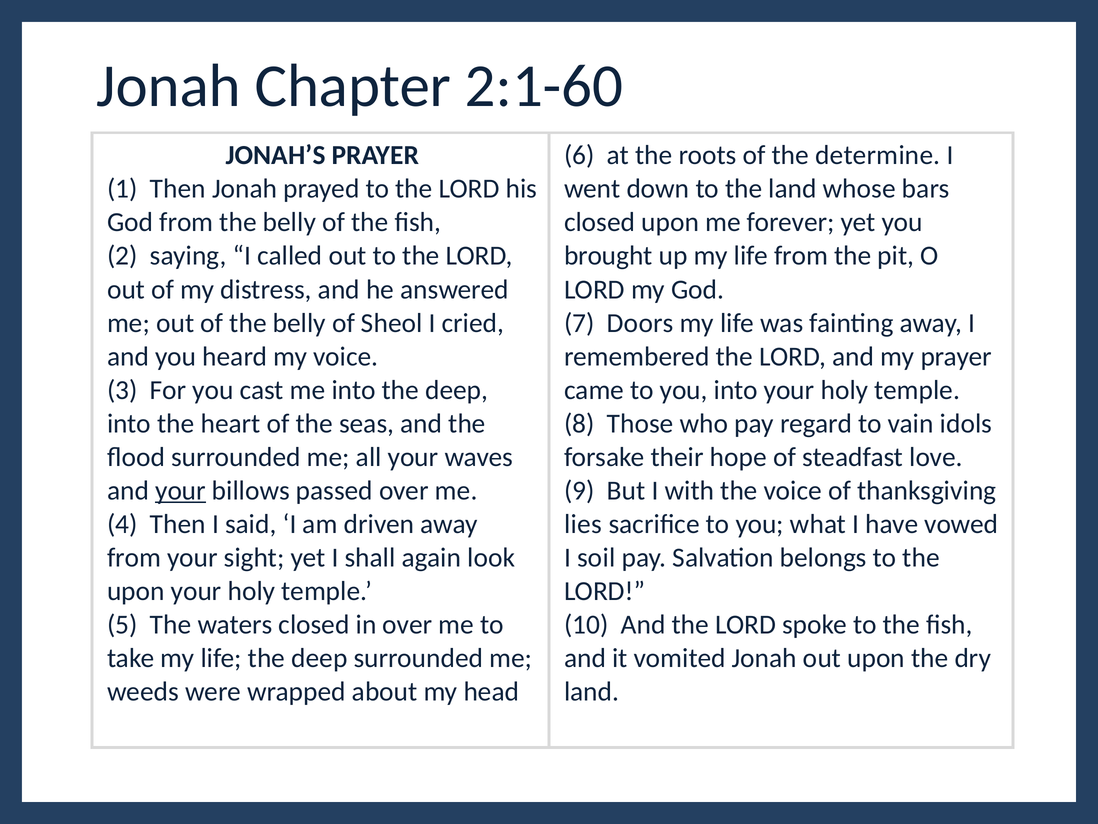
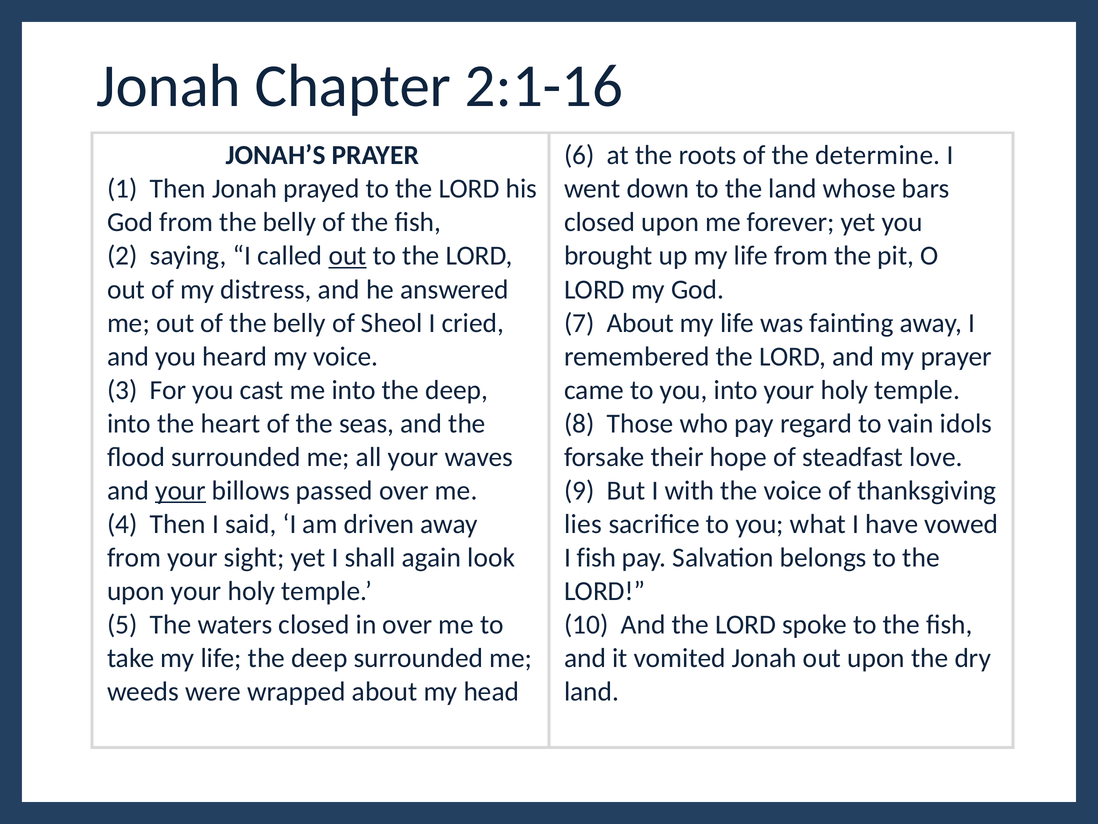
2:1-60: 2:1-60 -> 2:1-16
out at (348, 256) underline: none -> present
7 Doors: Doors -> About
I soil: soil -> fish
